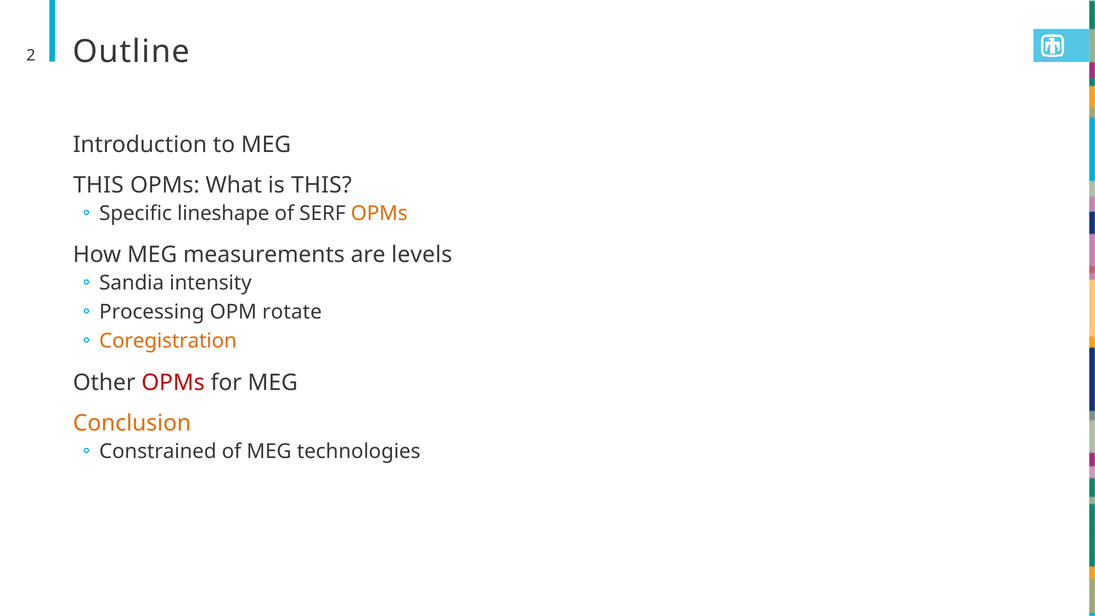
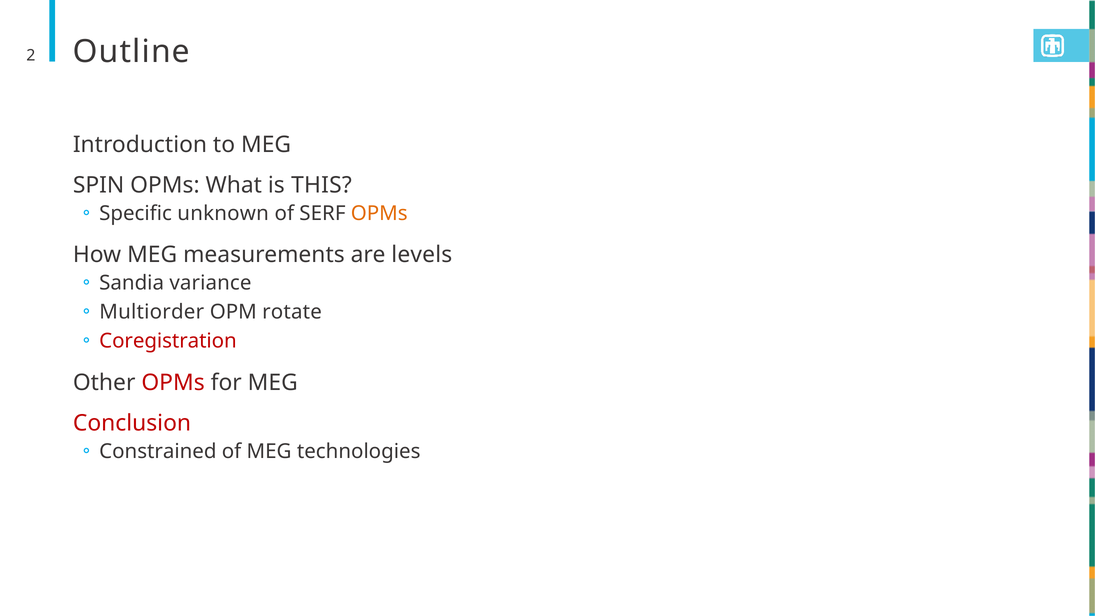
THIS at (98, 185): THIS -> SPIN
lineshape: lineshape -> unknown
intensity: intensity -> variance
Processing: Processing -> Multiorder
Coregistration colour: orange -> red
Conclusion colour: orange -> red
